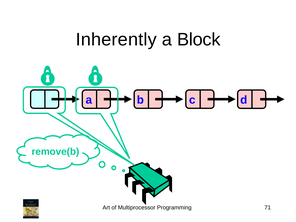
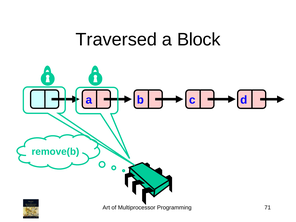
Inherently: Inherently -> Traversed
